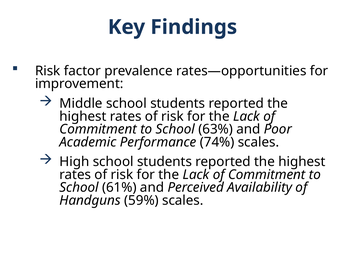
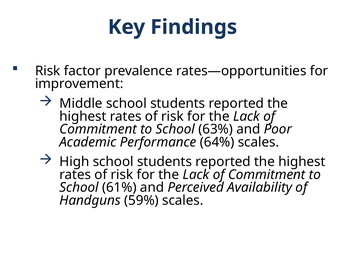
74%: 74% -> 64%
